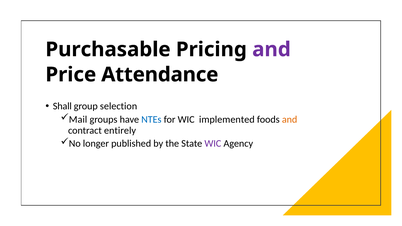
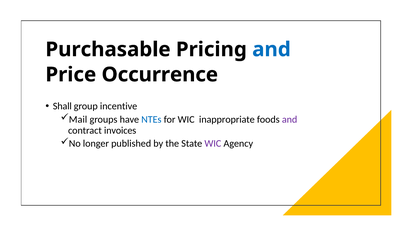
and at (271, 50) colour: purple -> blue
Attendance: Attendance -> Occurrence
selection: selection -> incentive
implemented: implemented -> inappropriate
and at (290, 120) colour: orange -> purple
entirely: entirely -> invoices
